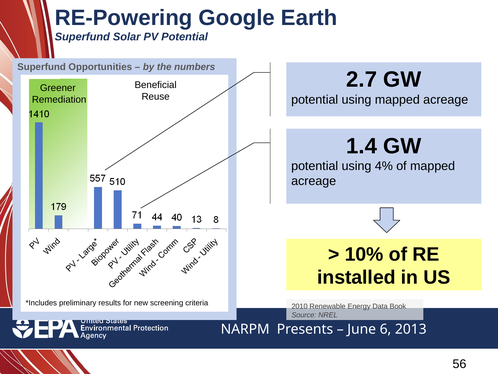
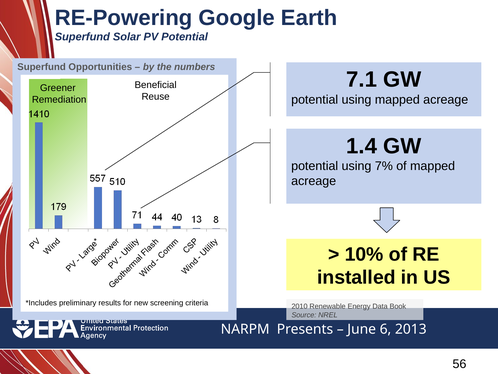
2.7: 2.7 -> 7.1
4%: 4% -> 7%
